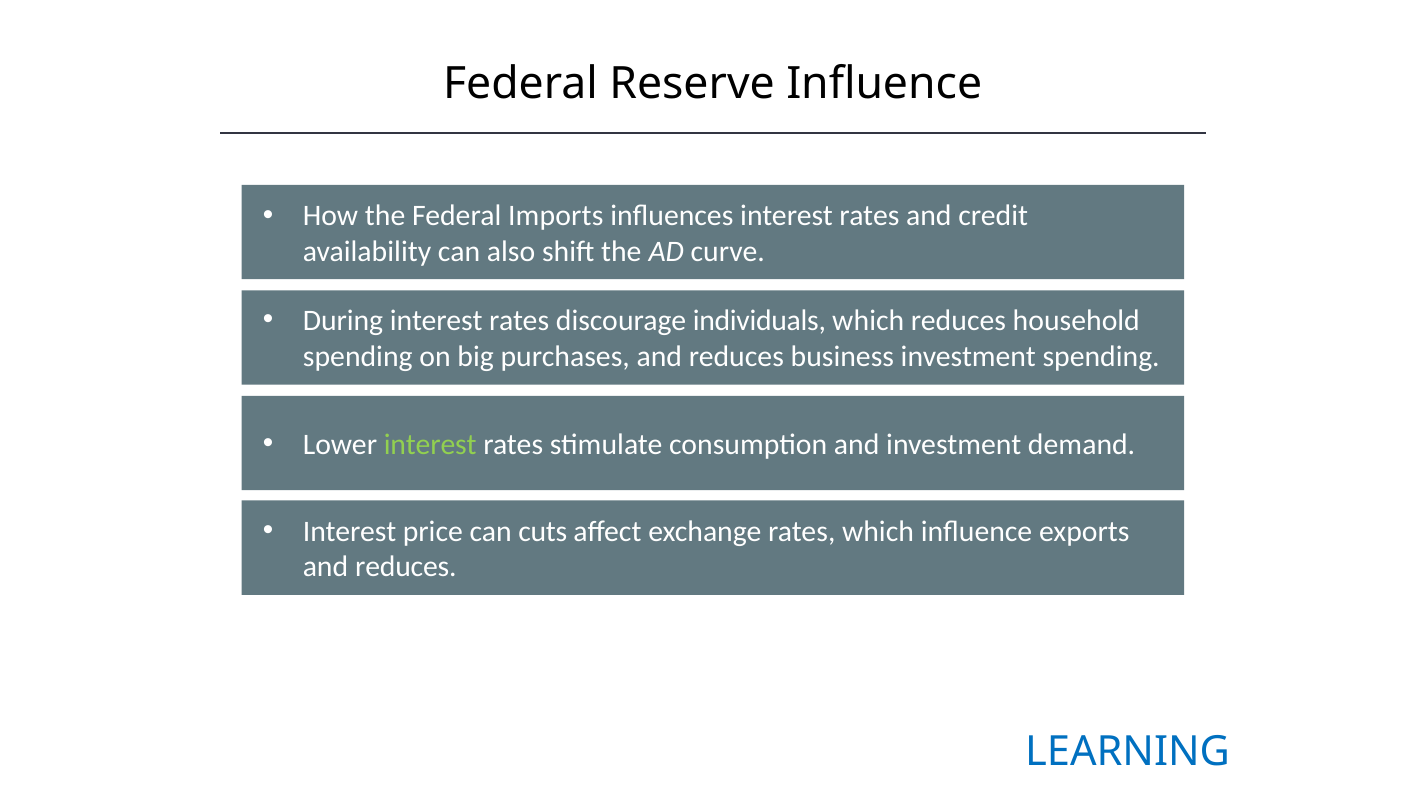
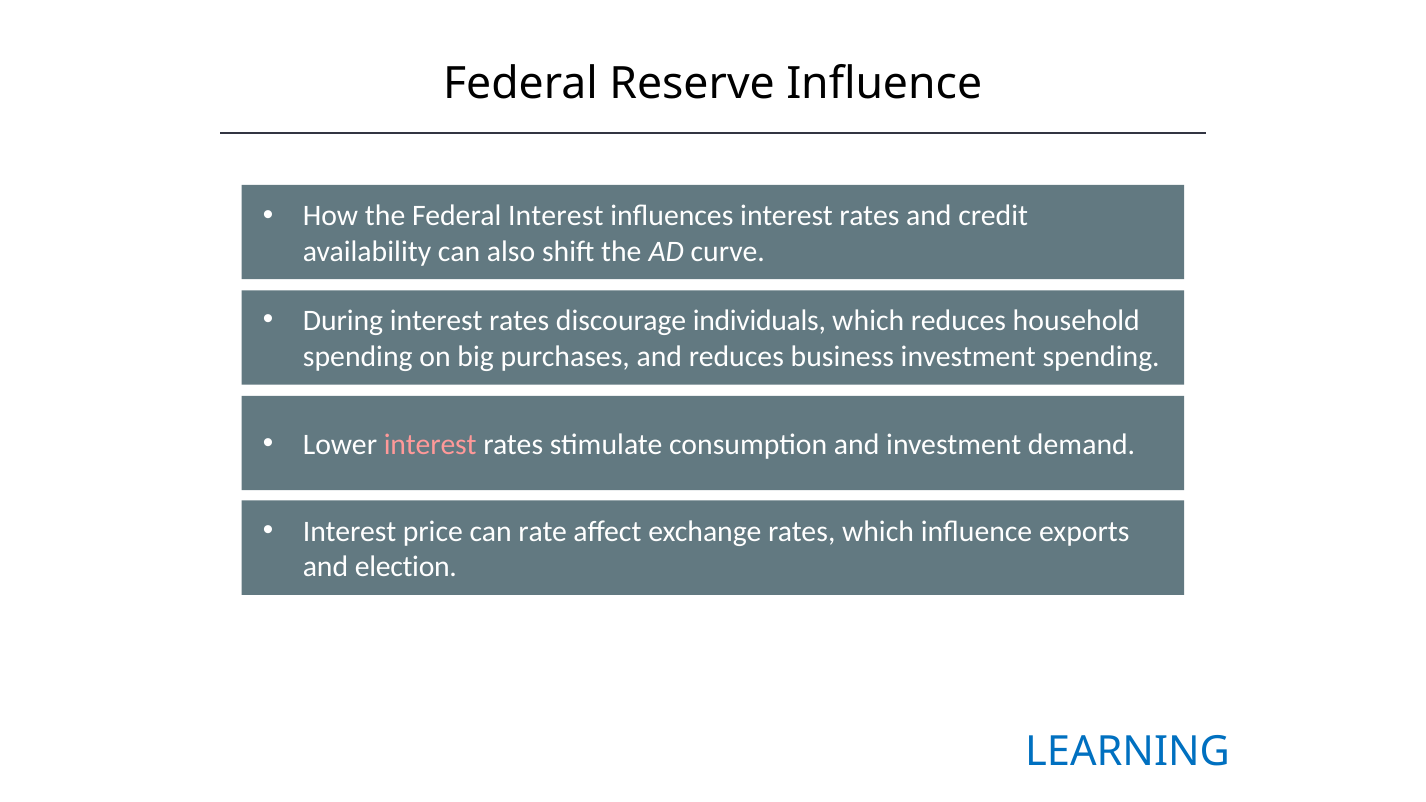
Federal Imports: Imports -> Interest
interest at (430, 445) colour: light green -> pink
cuts: cuts -> rate
reduces at (406, 567): reduces -> election
